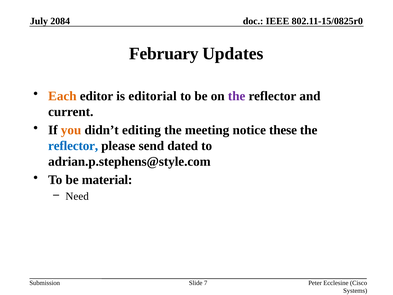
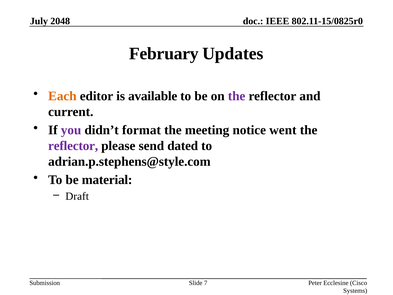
2084: 2084 -> 2048
editorial: editorial -> available
you colour: orange -> purple
editing: editing -> format
these: these -> went
reflector at (73, 146) colour: blue -> purple
Need: Need -> Draft
